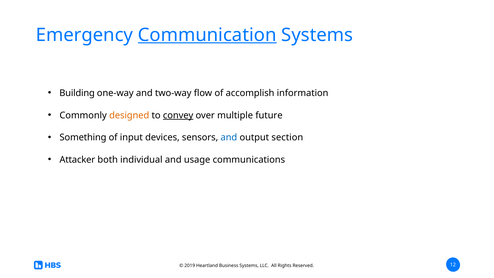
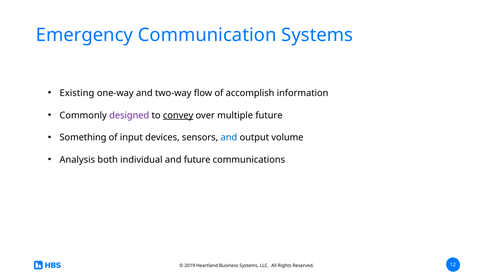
Communication underline: present -> none
Building: Building -> Existing
designed colour: orange -> purple
section: section -> volume
Attacker: Attacker -> Analysis
and usage: usage -> future
